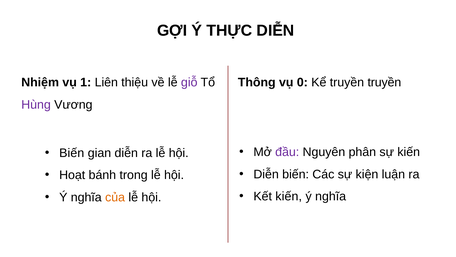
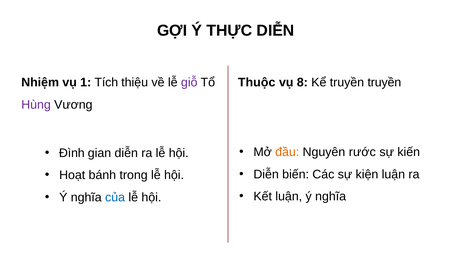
Liên: Liên -> Tích
Thông: Thông -> Thuộc
0: 0 -> 8
đầu colour: purple -> orange
phân: phân -> rước
Biến at (72, 153): Biến -> Đình
Kết kiến: kiến -> luận
của colour: orange -> blue
